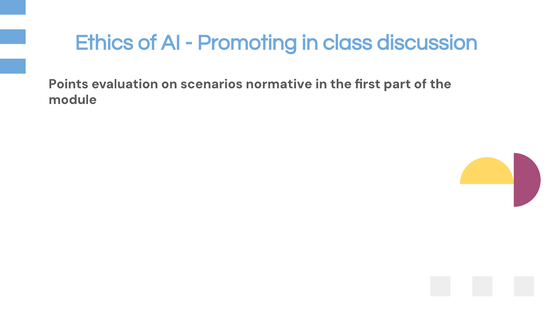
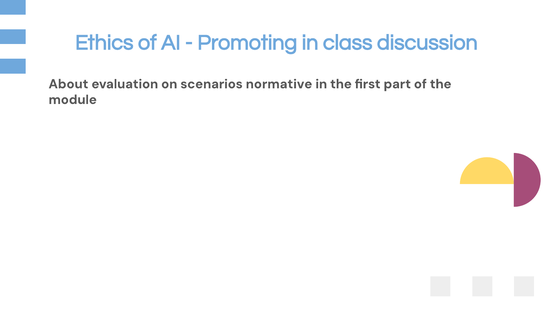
Points: Points -> About
